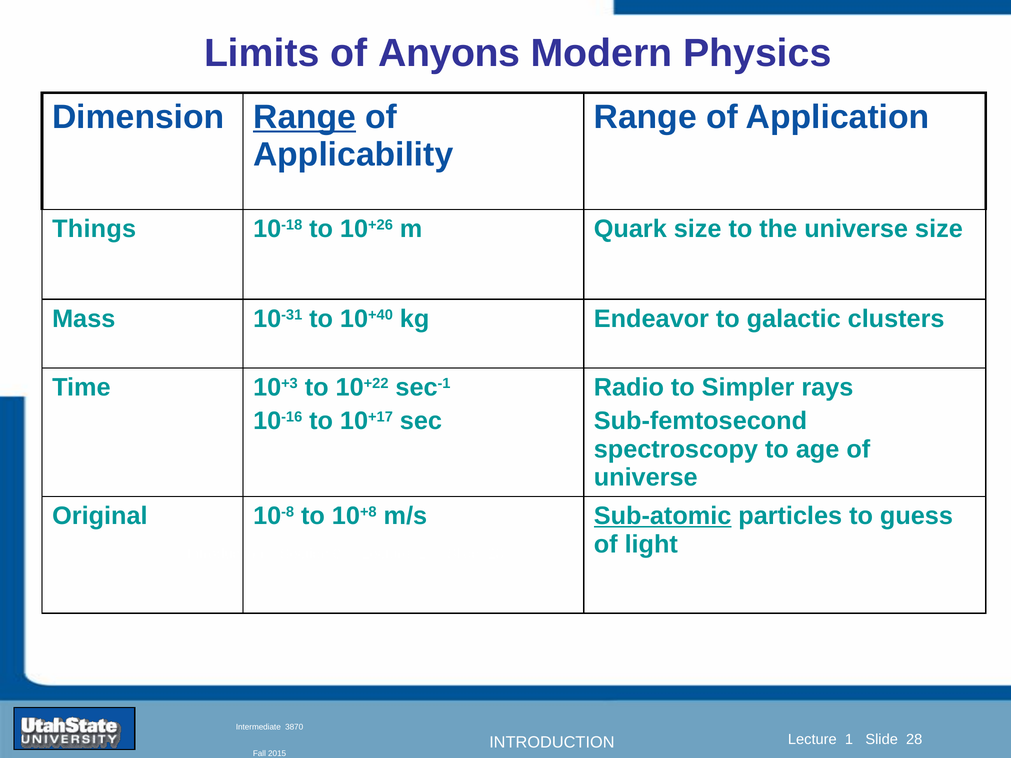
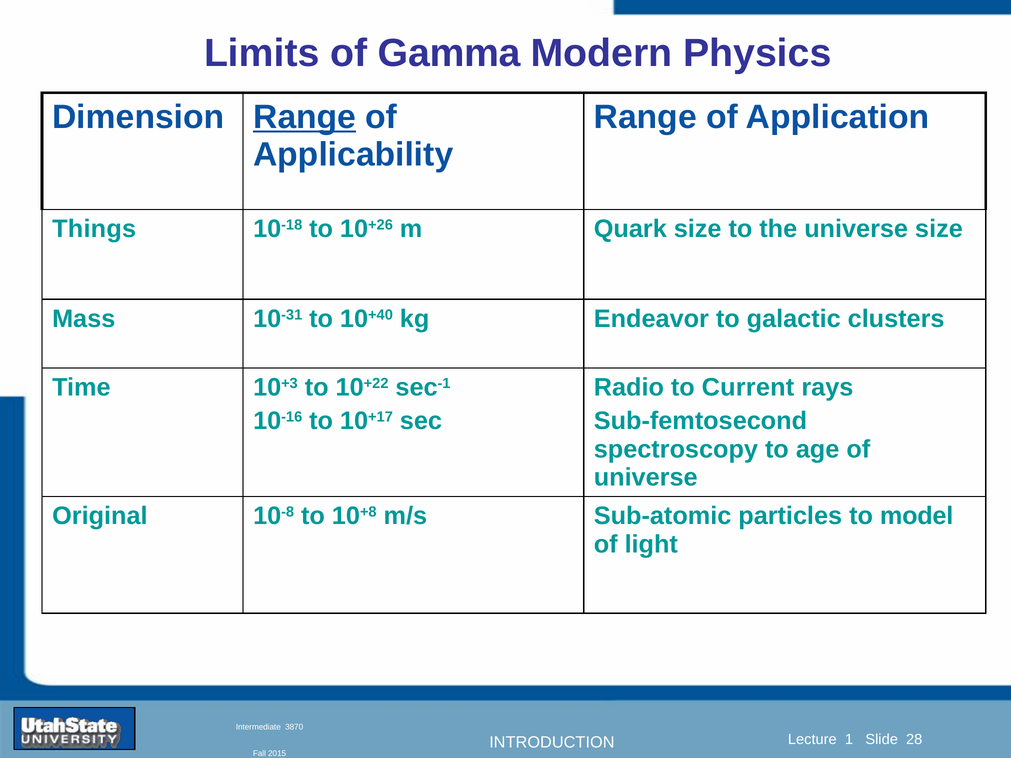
Anyons: Anyons -> Gamma
Simpler: Simpler -> Current
Sub-atomic underline: present -> none
guess: guess -> model
